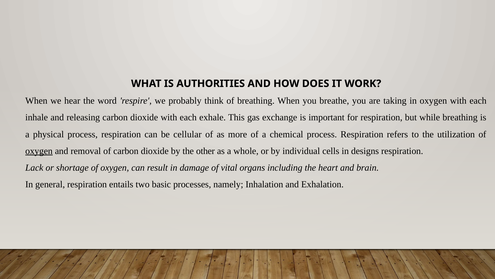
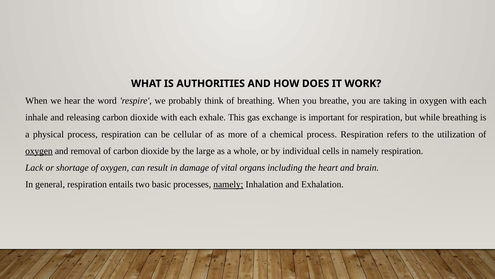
other: other -> large
in designs: designs -> namely
namely at (228, 184) underline: none -> present
